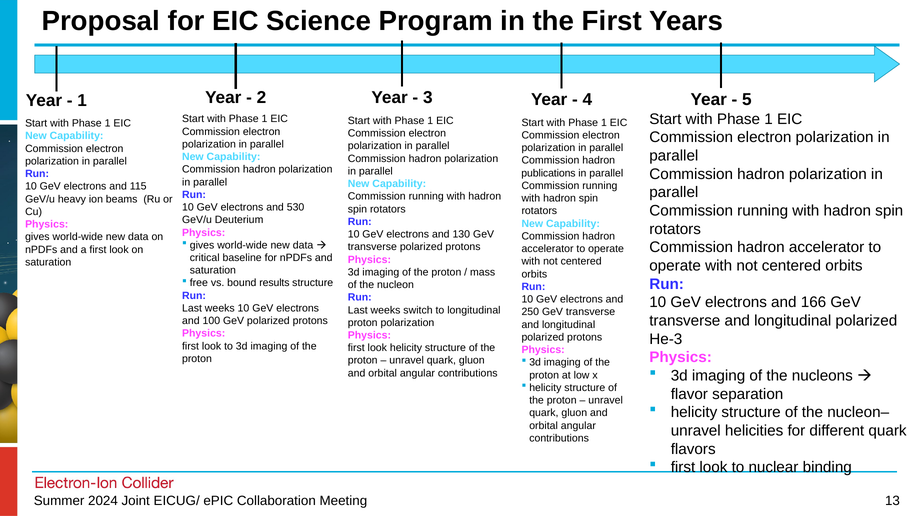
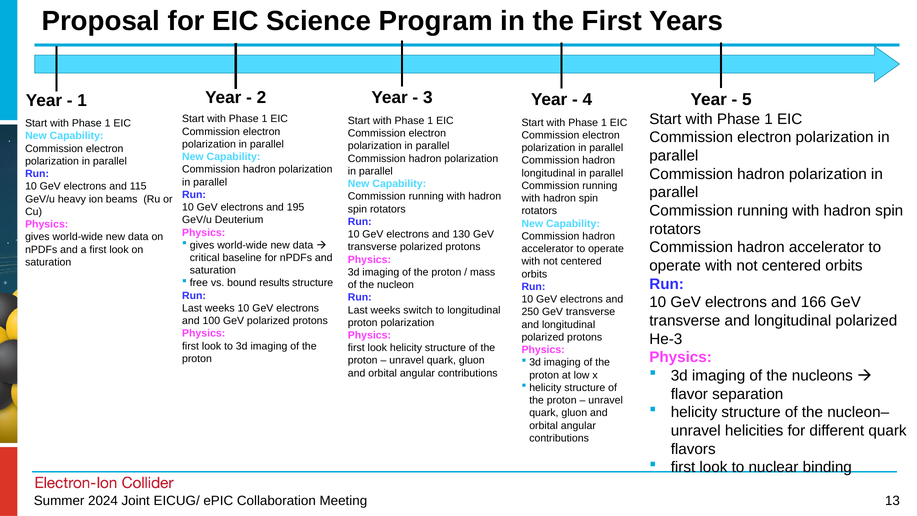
publications at (548, 173): publications -> longitudinal
530: 530 -> 195
